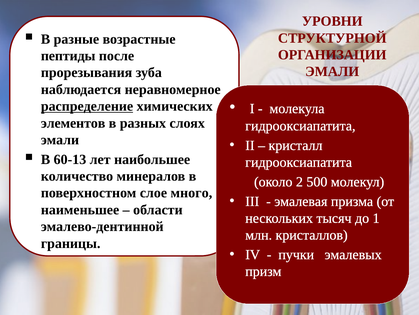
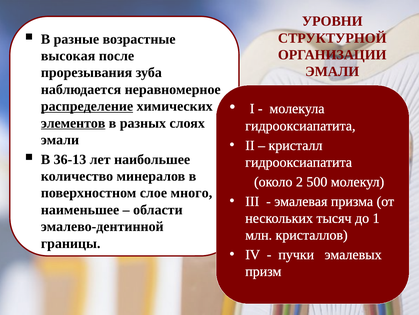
пептиды: пептиды -> высокая
элементов underline: none -> present
60-13: 60-13 -> 36-13
